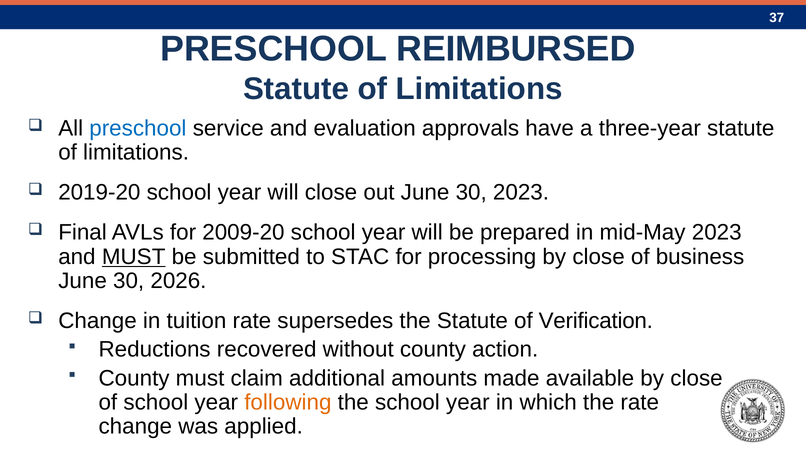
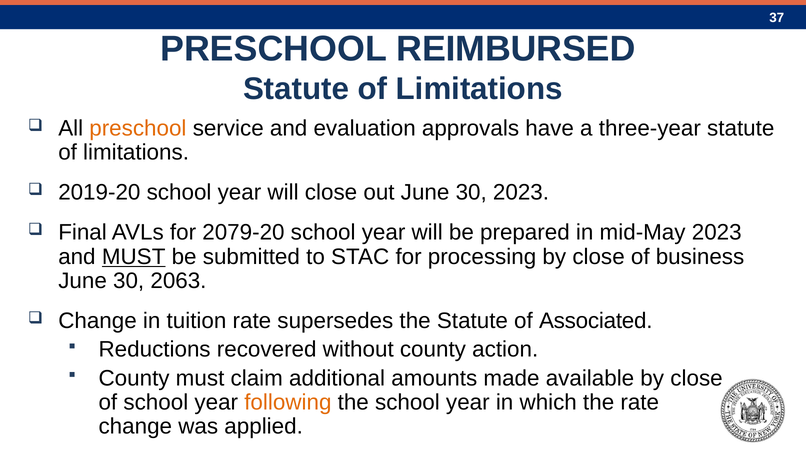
preschool at (138, 128) colour: blue -> orange
2009-20: 2009-20 -> 2079-20
2026: 2026 -> 2063
Verification: Verification -> Associated
